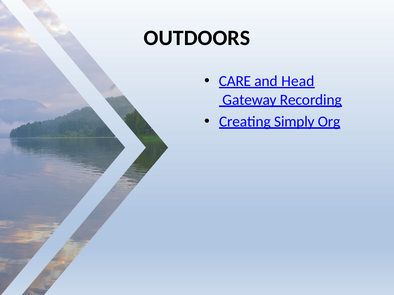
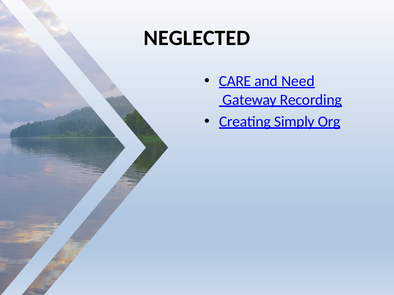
OUTDOORS: OUTDOORS -> NEGLECTED
Head: Head -> Need
